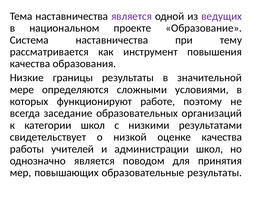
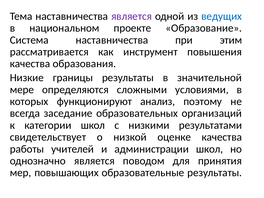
ведущих colour: purple -> blue
тему: тему -> этим
работе: работе -> анализ
